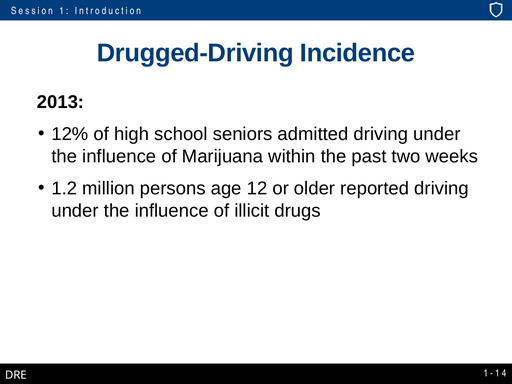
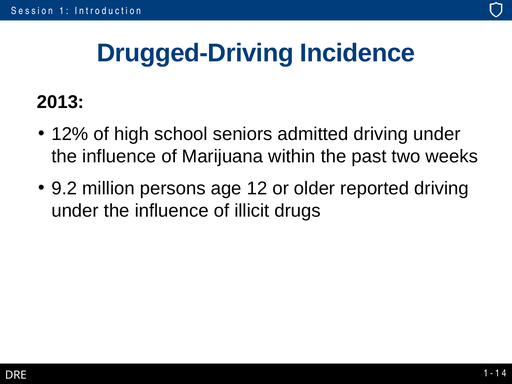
1.2: 1.2 -> 9.2
